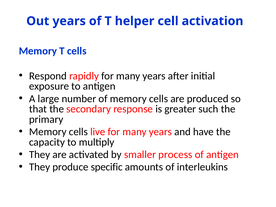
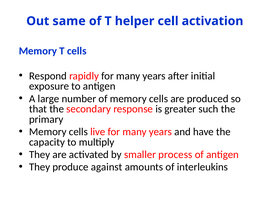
Out years: years -> same
specific: specific -> against
